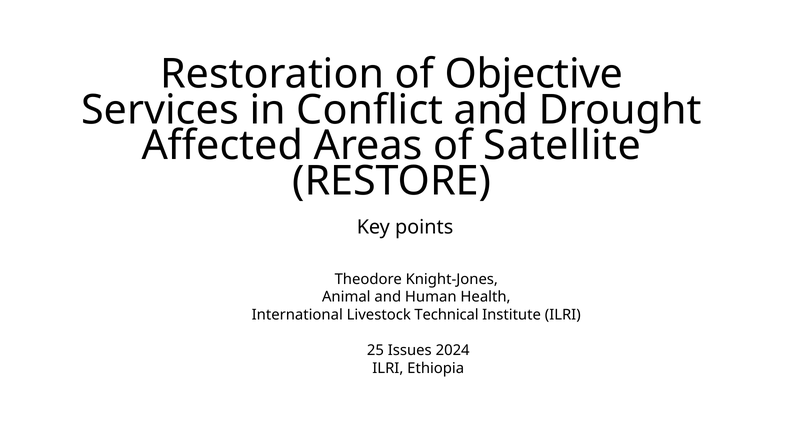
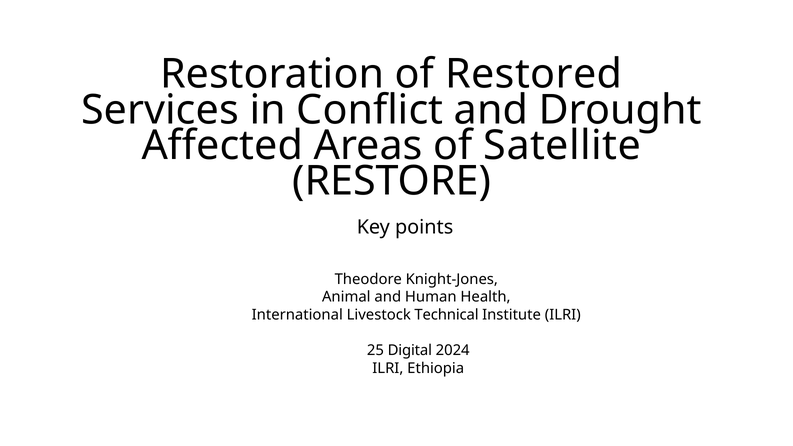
Objective: Objective -> Restored
Issues: Issues -> Digital
